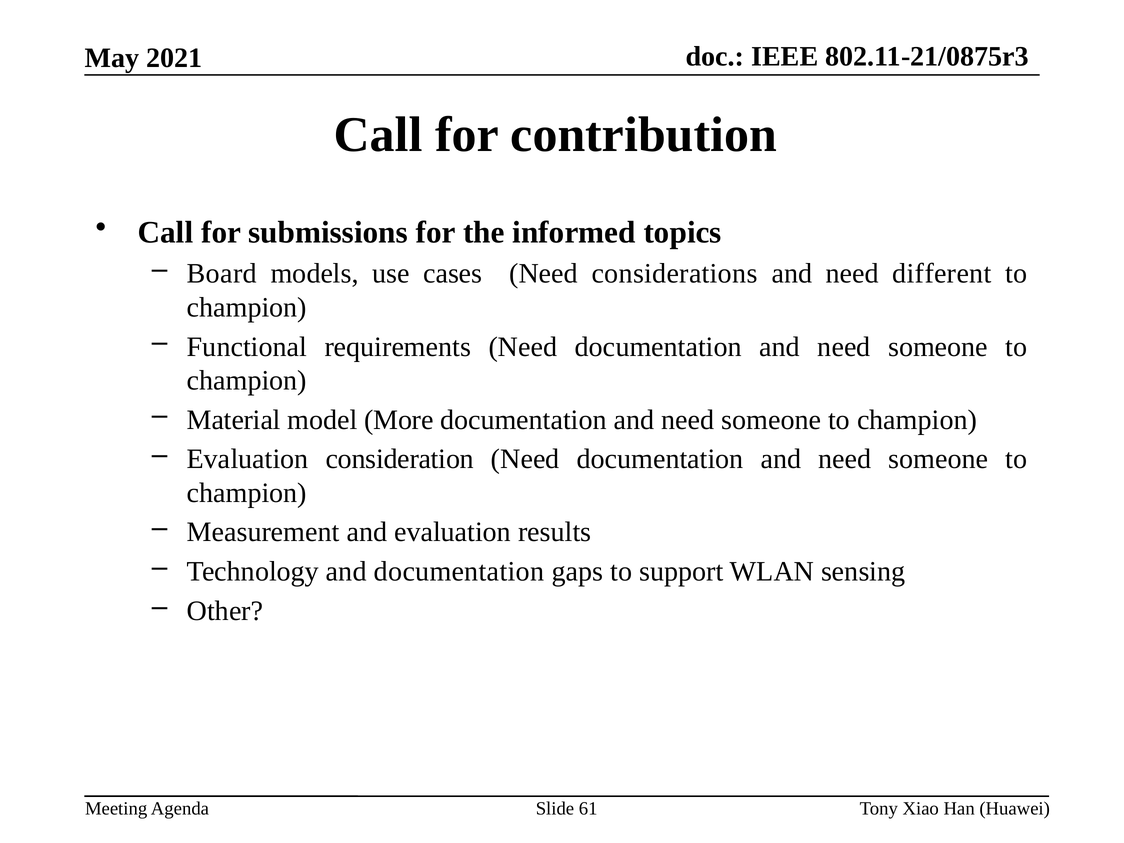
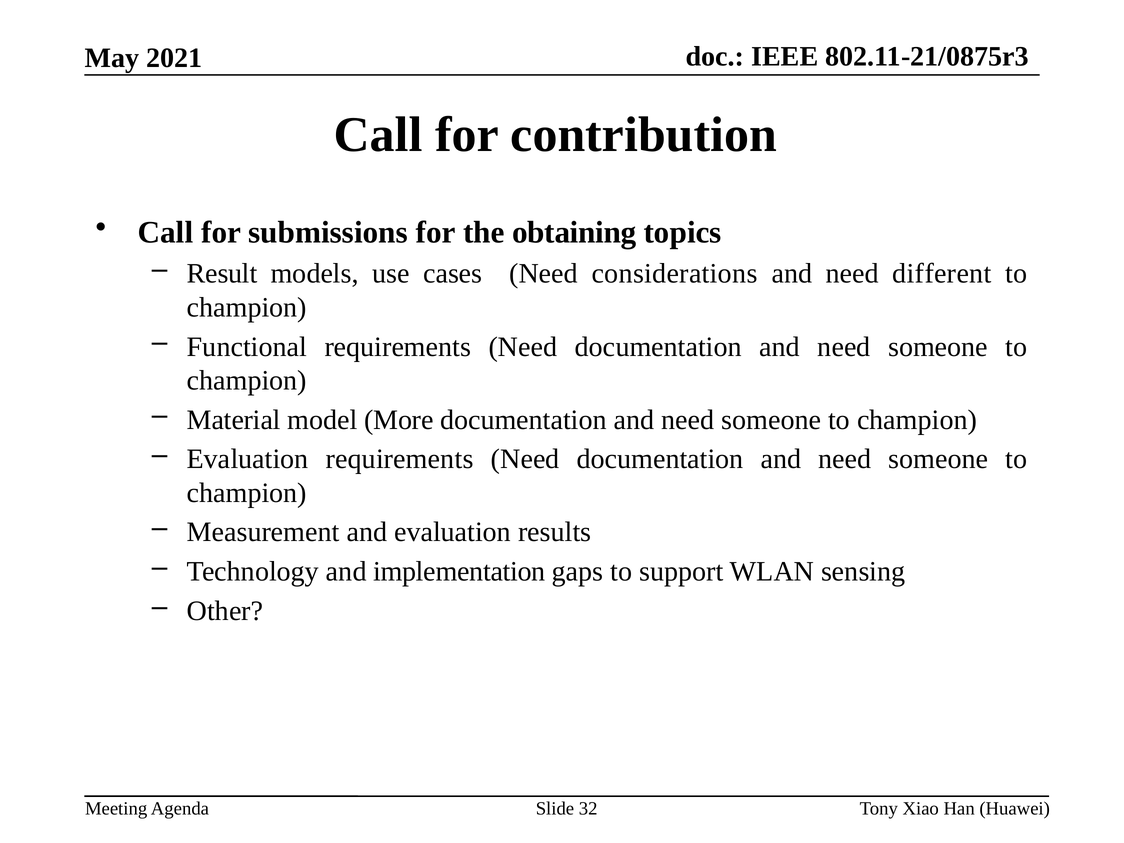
informed: informed -> obtaining
Board: Board -> Result
Evaluation consideration: consideration -> requirements
and documentation: documentation -> implementation
61: 61 -> 32
